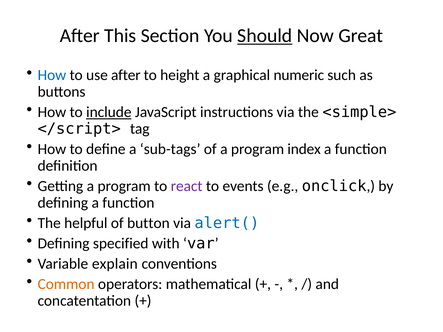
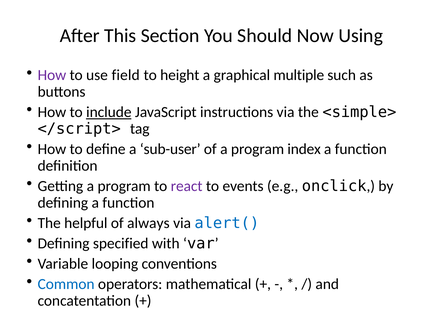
Should underline: present -> none
Great: Great -> Using
How at (52, 75) colour: blue -> purple
use after: after -> field
numeric: numeric -> multiple
sub-tags: sub-tags -> sub-user
button: button -> always
explain: explain -> looping
Common colour: orange -> blue
